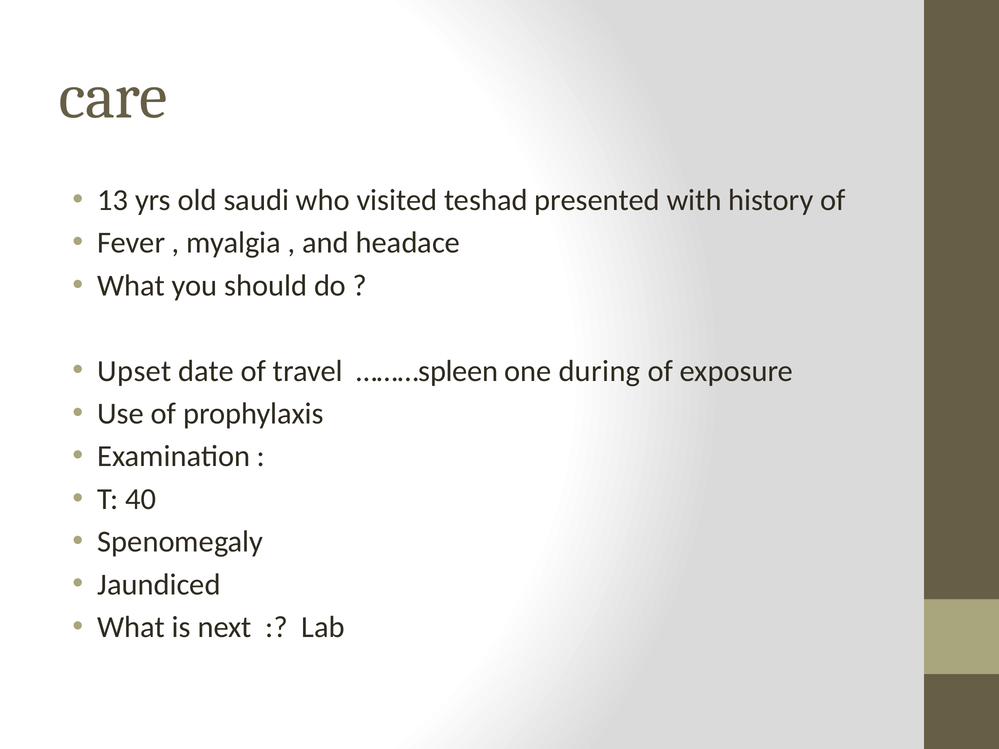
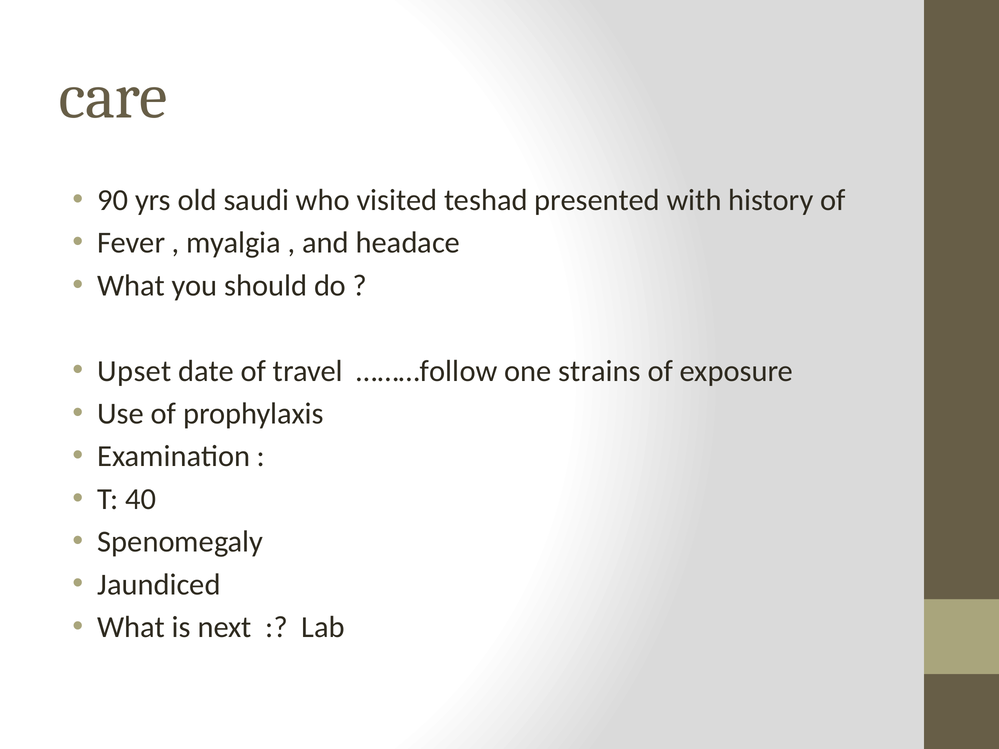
13: 13 -> 90
………spleen: ………spleen -> ………follow
during: during -> strains
